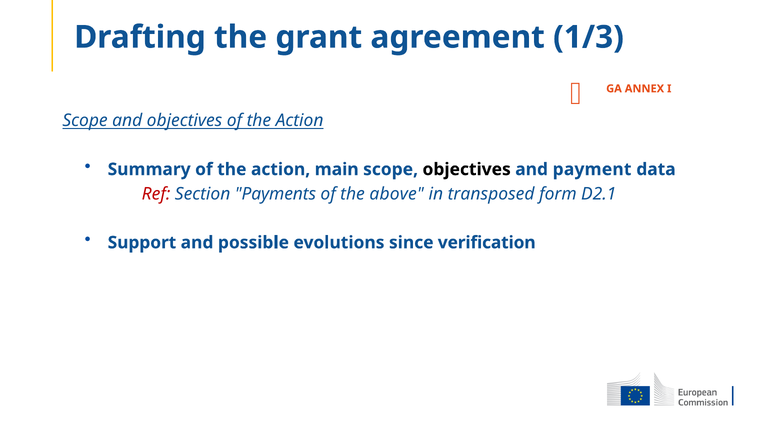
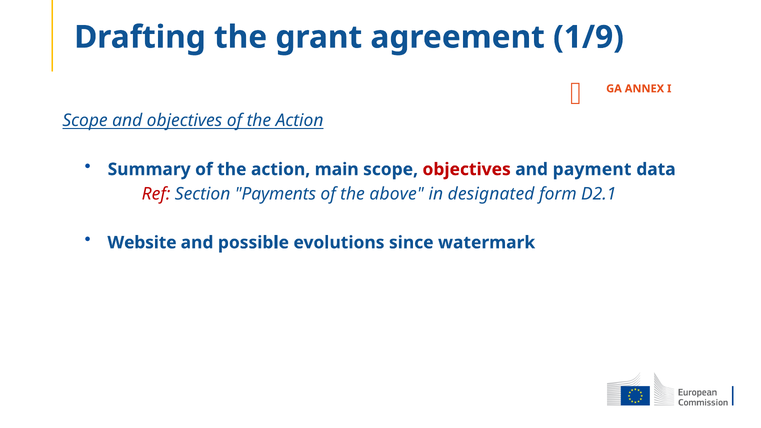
1/3: 1/3 -> 1/9
objectives at (467, 169) colour: black -> red
transposed: transposed -> designated
Support: Support -> Website
verification: verification -> watermark
